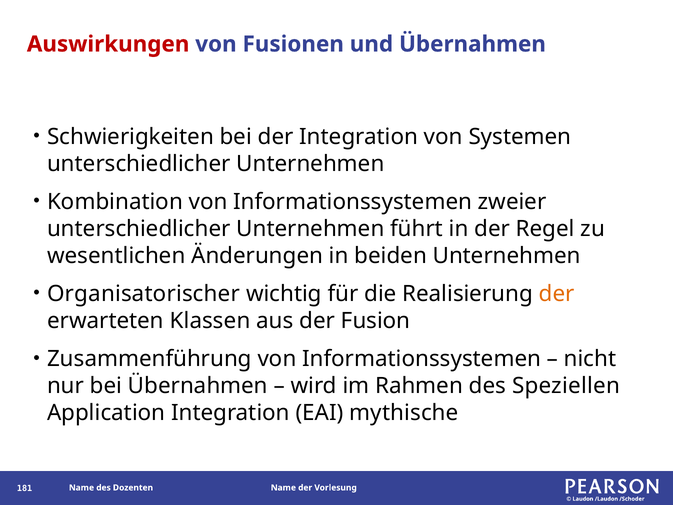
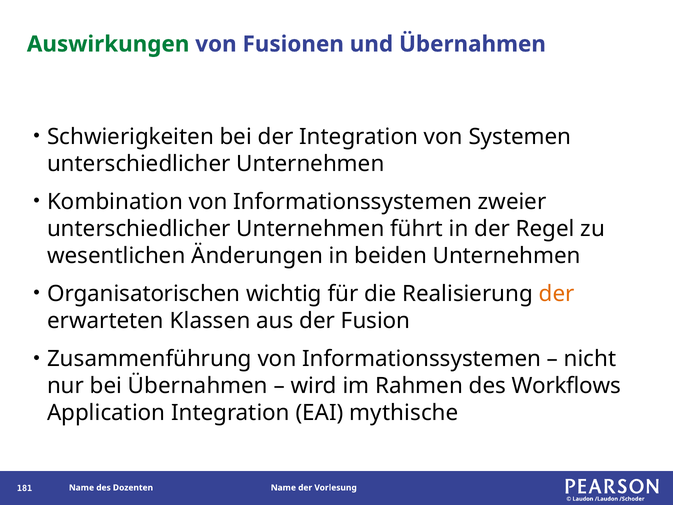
Auswirkungen colour: red -> green
Organisatorischer: Organisatorischer -> Organisatorischen
Speziellen: Speziellen -> Workflows
